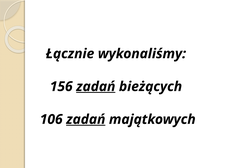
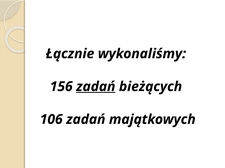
zadań at (86, 120) underline: present -> none
